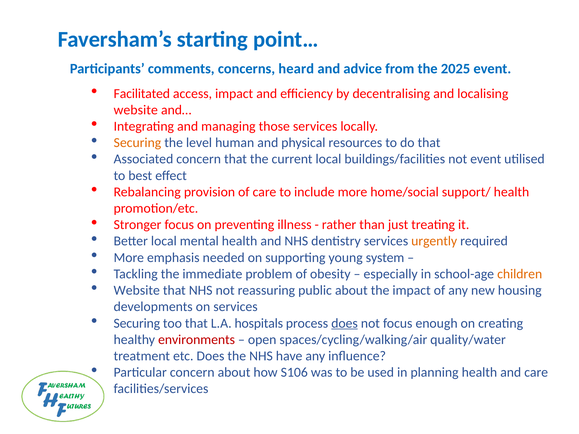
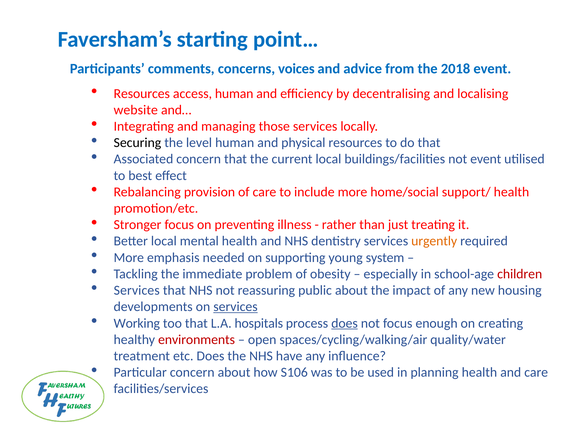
heard: heard -> voices
2025: 2025 -> 2018
Facilitated at (142, 94): Facilitated -> Resources
access impact: impact -> human
Securing at (137, 143) colour: orange -> black
children colour: orange -> red
Website at (137, 291): Website -> Services
services at (235, 307) underline: none -> present
Securing at (137, 323): Securing -> Working
